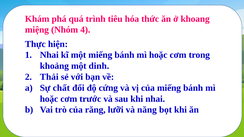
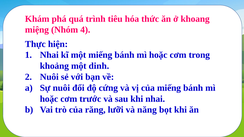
Thải at (49, 77): Thải -> Nuôi
Sự chất: chất -> nuôi
